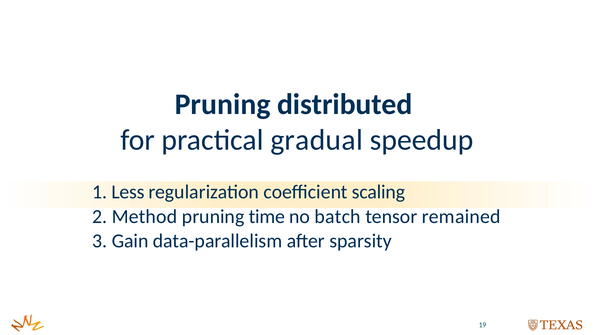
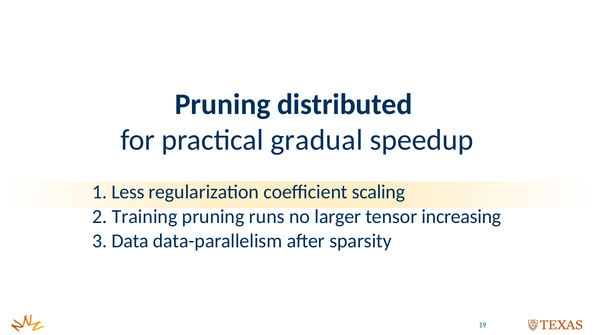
Method: Method -> Training
time: time -> runs
batch: batch -> larger
remained: remained -> increasing
Gain: Gain -> Data
